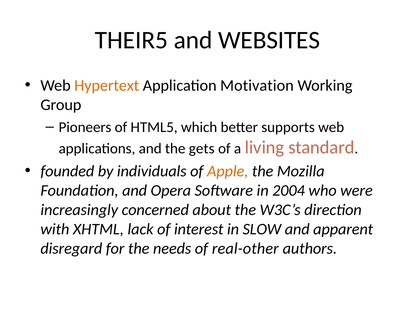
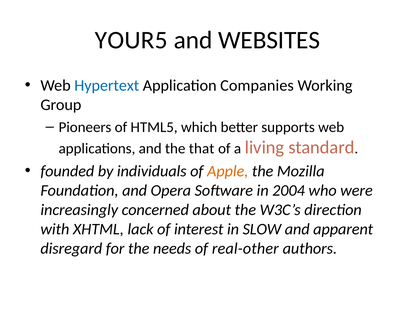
THEIR5: THEIR5 -> YOUR5
Hypertext colour: orange -> blue
Motivation: Motivation -> Companies
gets: gets -> that
